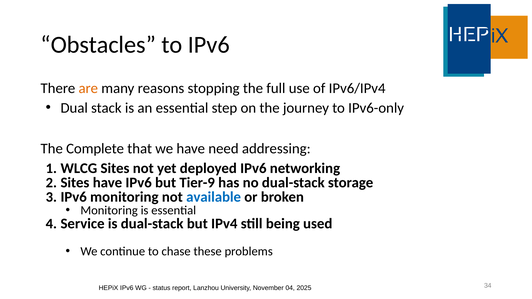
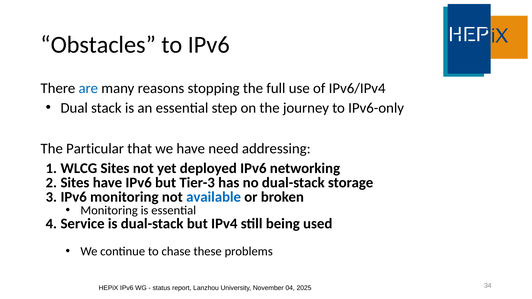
are colour: orange -> blue
Complete: Complete -> Particular
Tier-9: Tier-9 -> Tier-3
